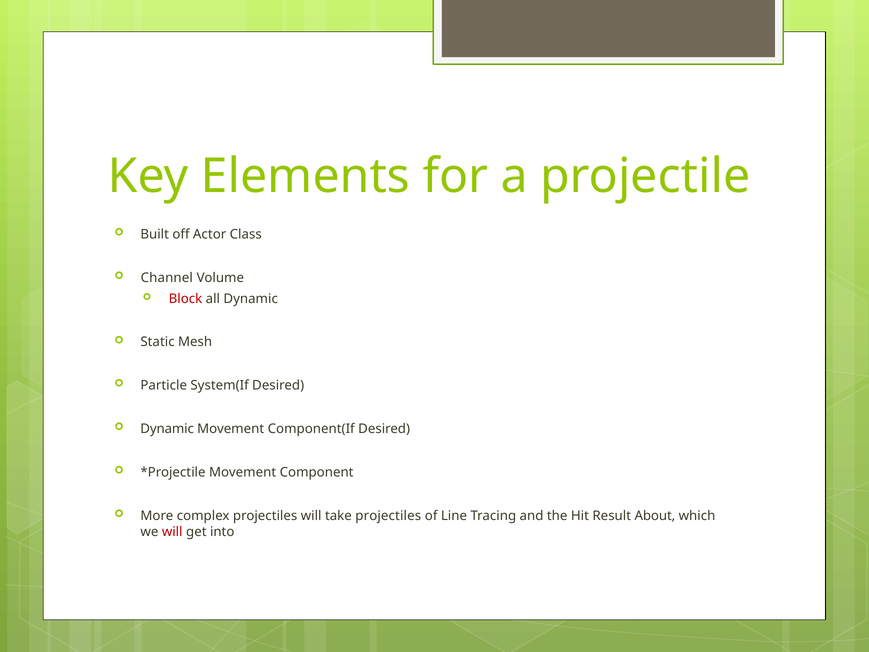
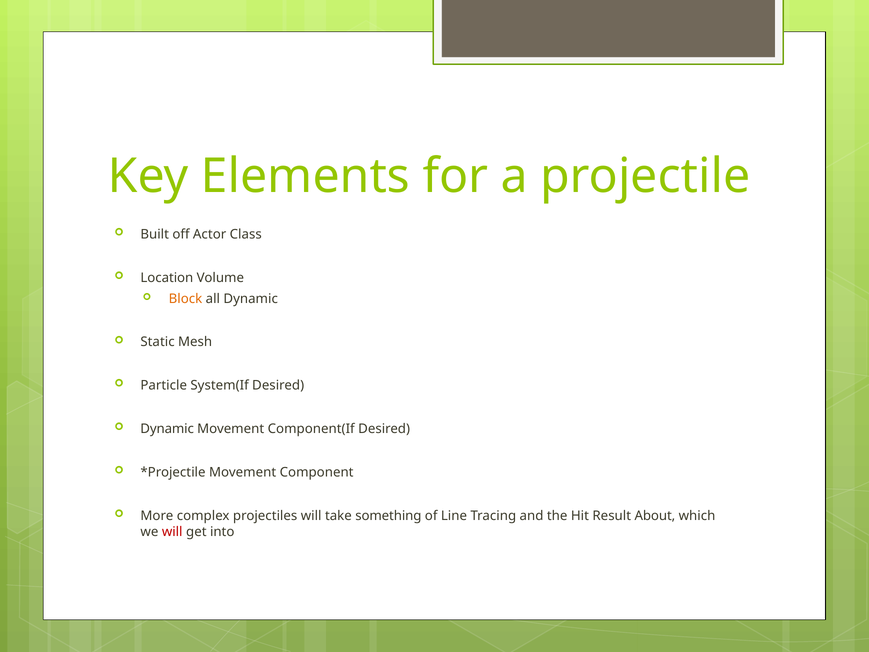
Channel: Channel -> Location
Block colour: red -> orange
take projectiles: projectiles -> something
